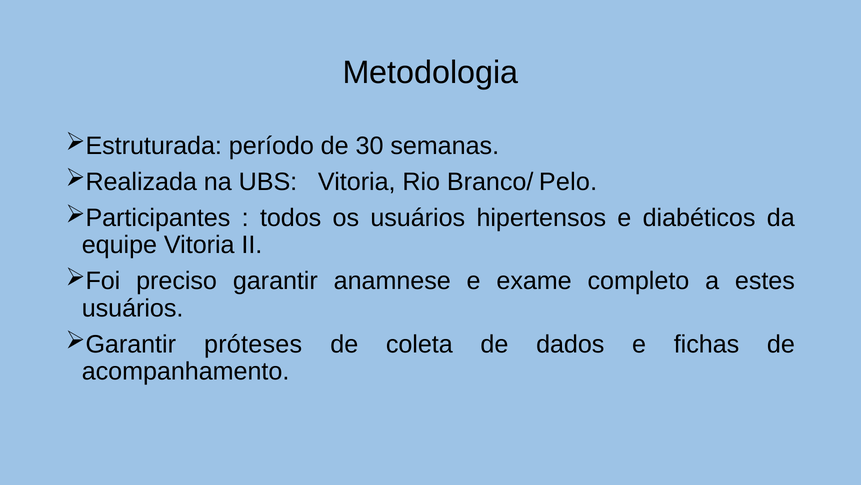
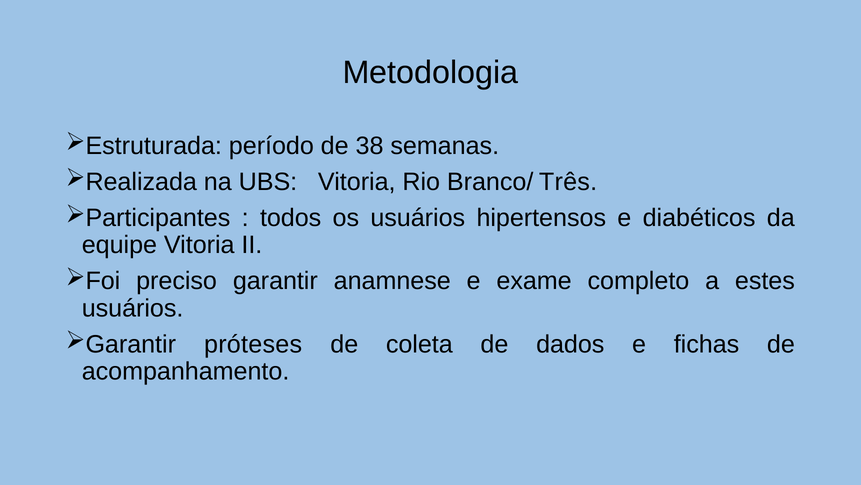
30: 30 -> 38
Pelo: Pelo -> Três
